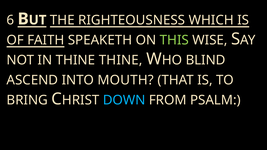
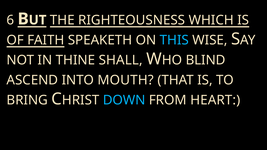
THIS colour: light green -> light blue
THINE THINE: THINE -> SHALL
PSALM: PSALM -> HEART
